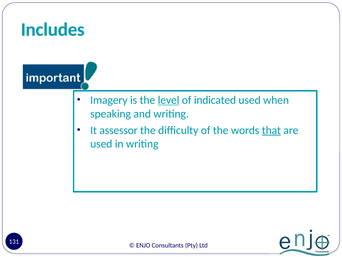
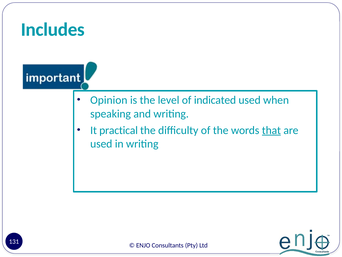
Imagery: Imagery -> Opinion
level underline: present -> none
assessor: assessor -> practical
